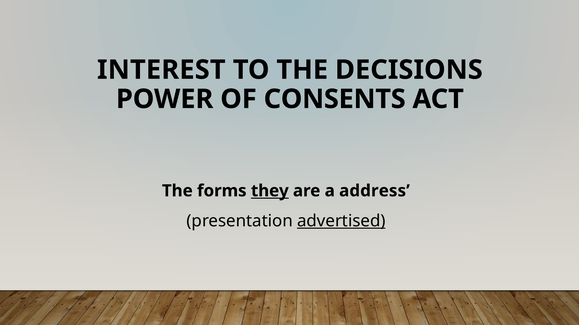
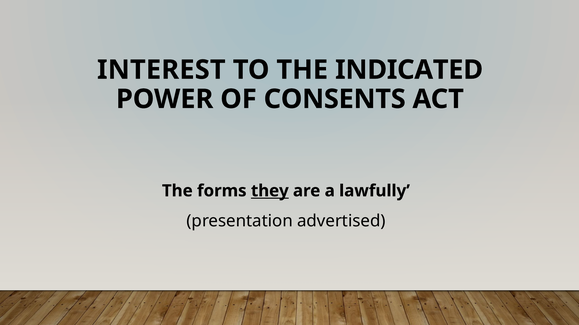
DECISIONS: DECISIONS -> INDICATED
address: address -> lawfully
advertised underline: present -> none
